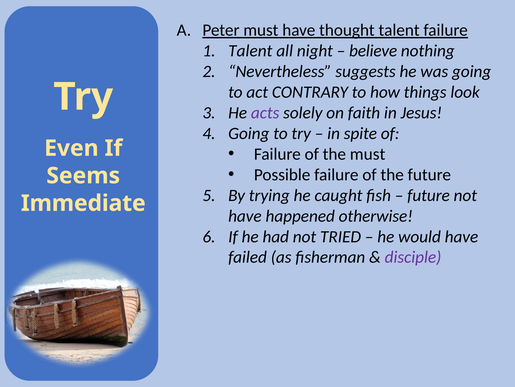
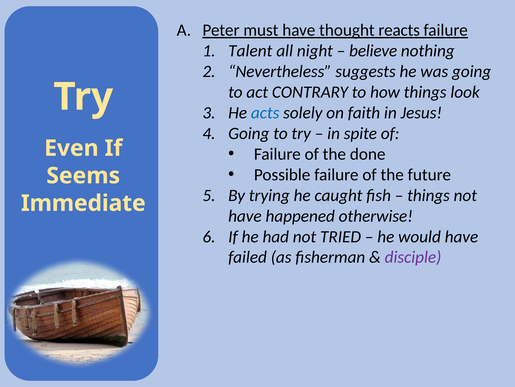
thought talent: talent -> reacts
acts colour: purple -> blue
the must: must -> done
future at (429, 195): future -> things
